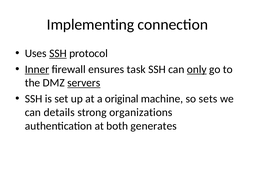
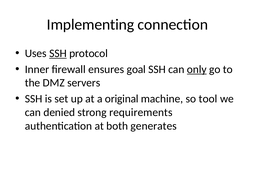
Inner underline: present -> none
task: task -> goal
servers underline: present -> none
sets: sets -> tool
details: details -> denied
organizations: organizations -> requirements
